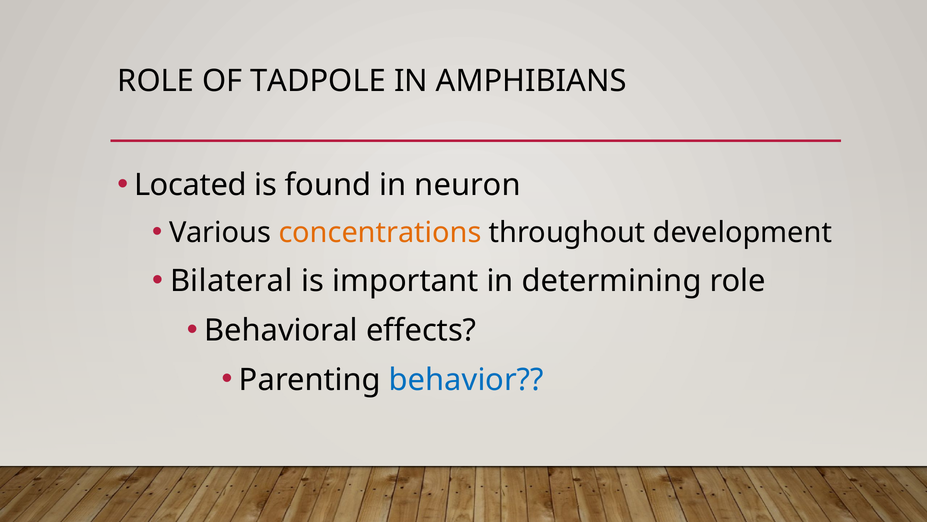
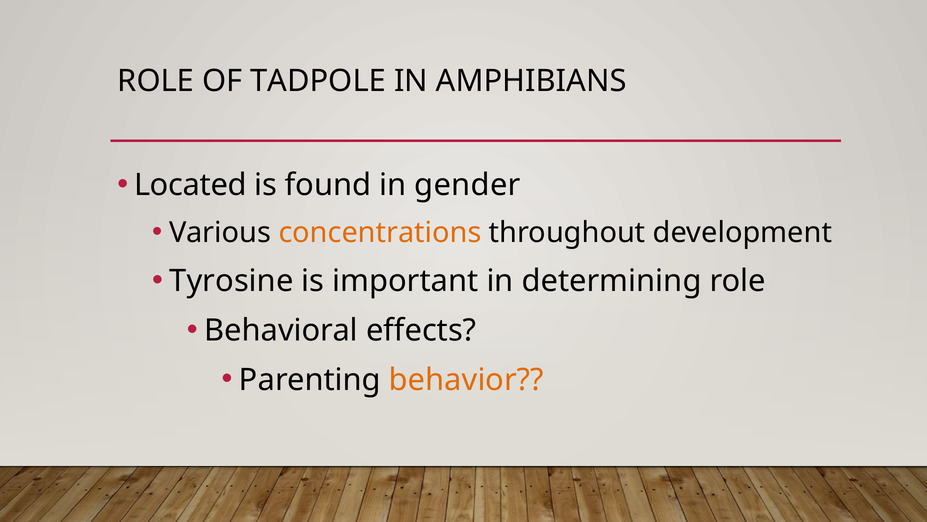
neuron: neuron -> gender
Bilateral: Bilateral -> Tyrosine
behavior colour: blue -> orange
